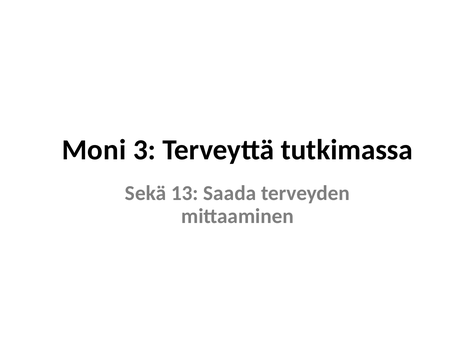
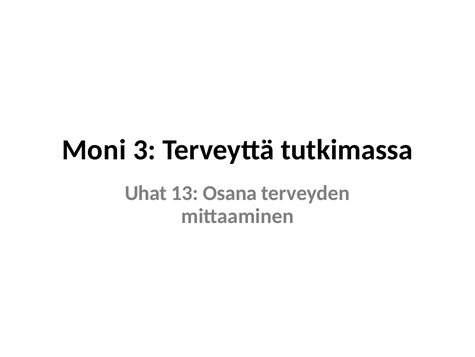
Sekä: Sekä -> Uhat
Saada: Saada -> Osana
